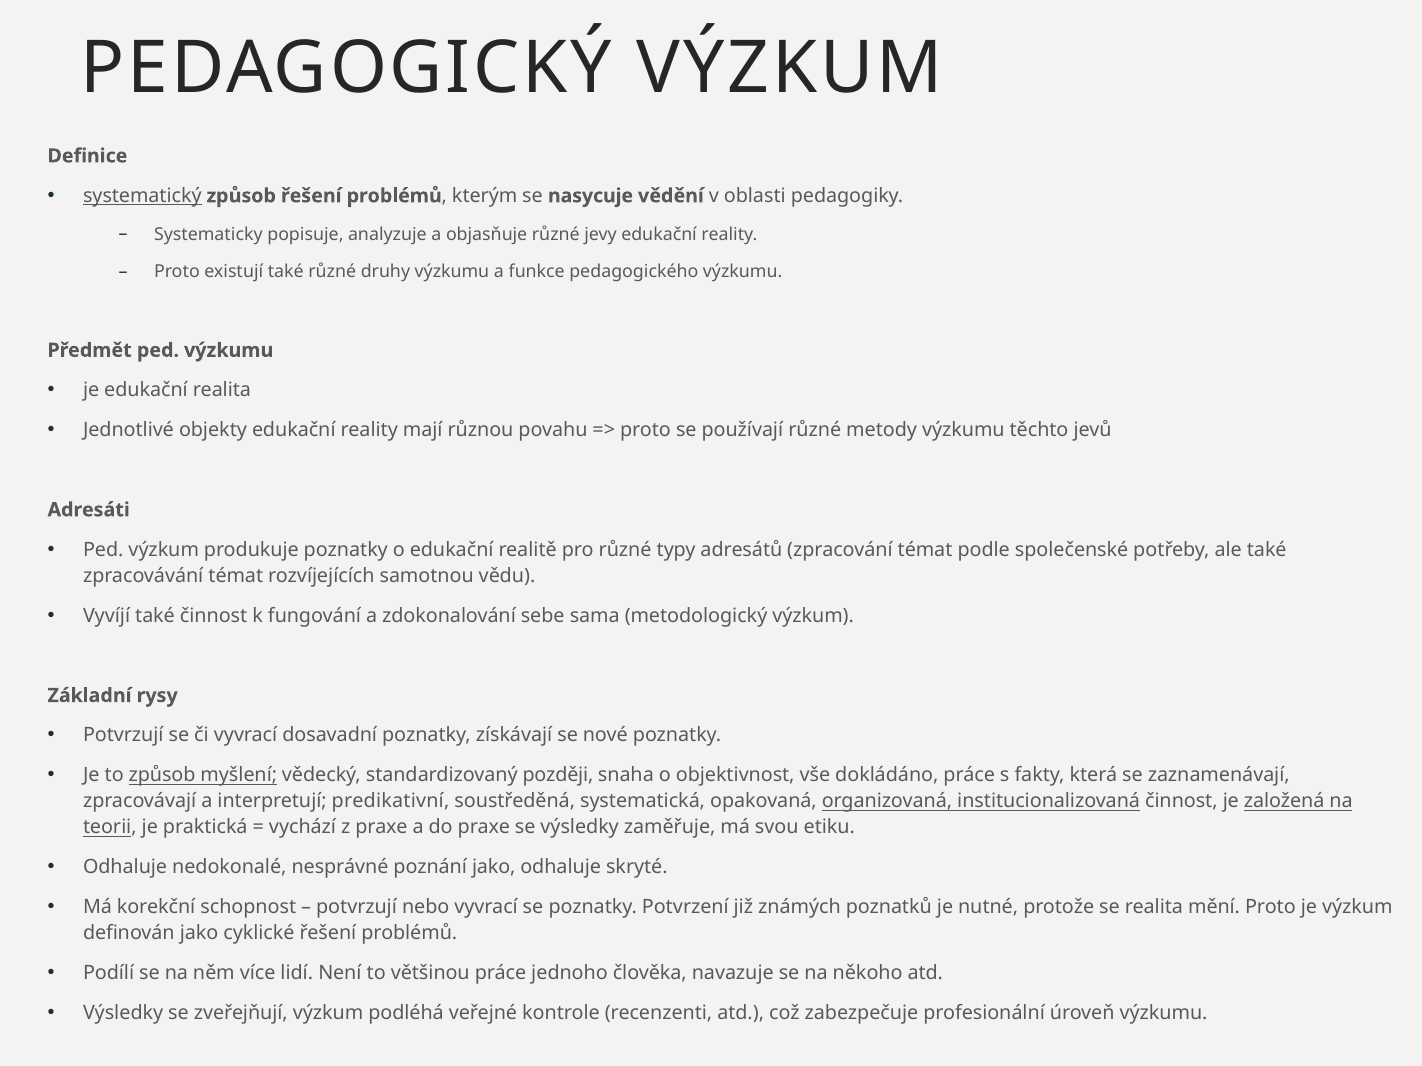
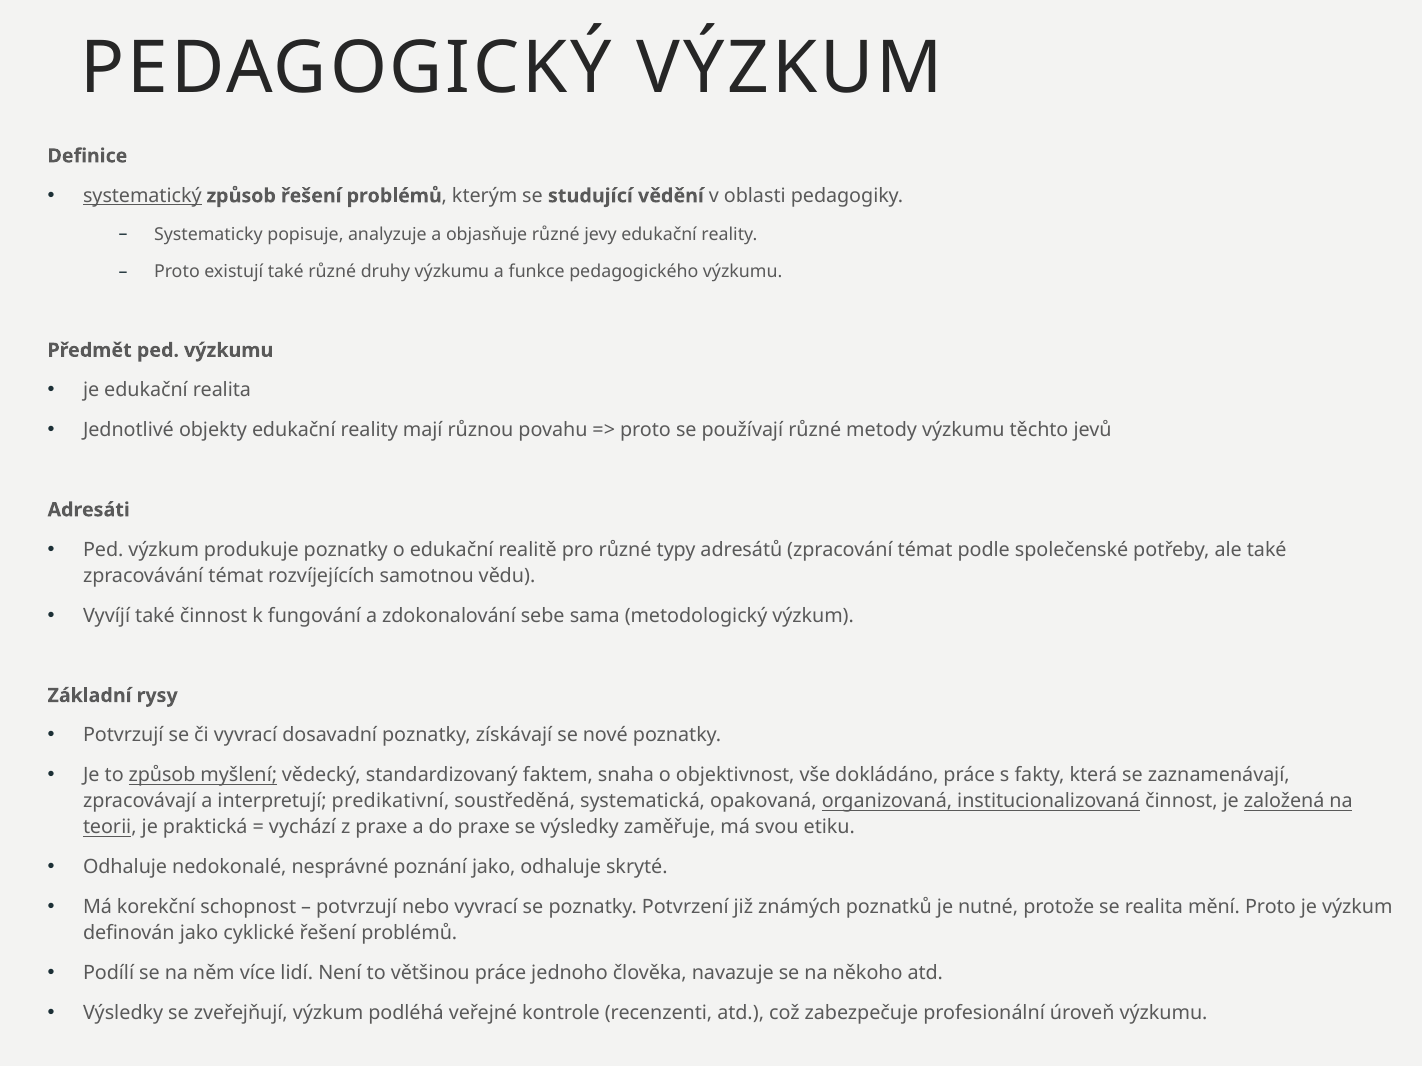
nasycuje: nasycuje -> studující
později: později -> faktem
